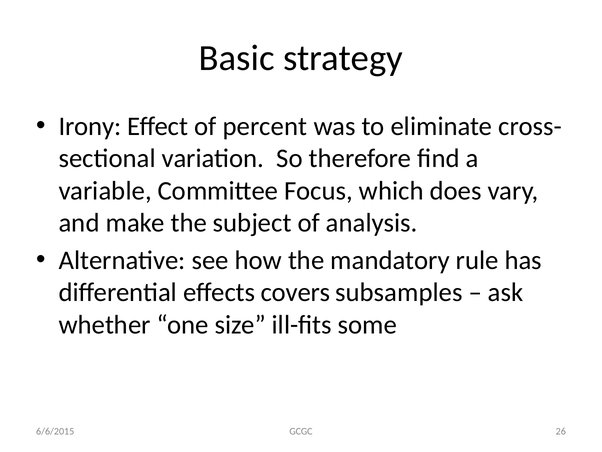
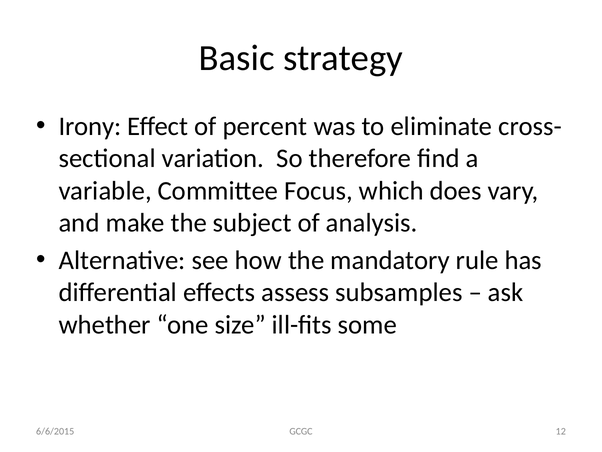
covers: covers -> assess
26: 26 -> 12
